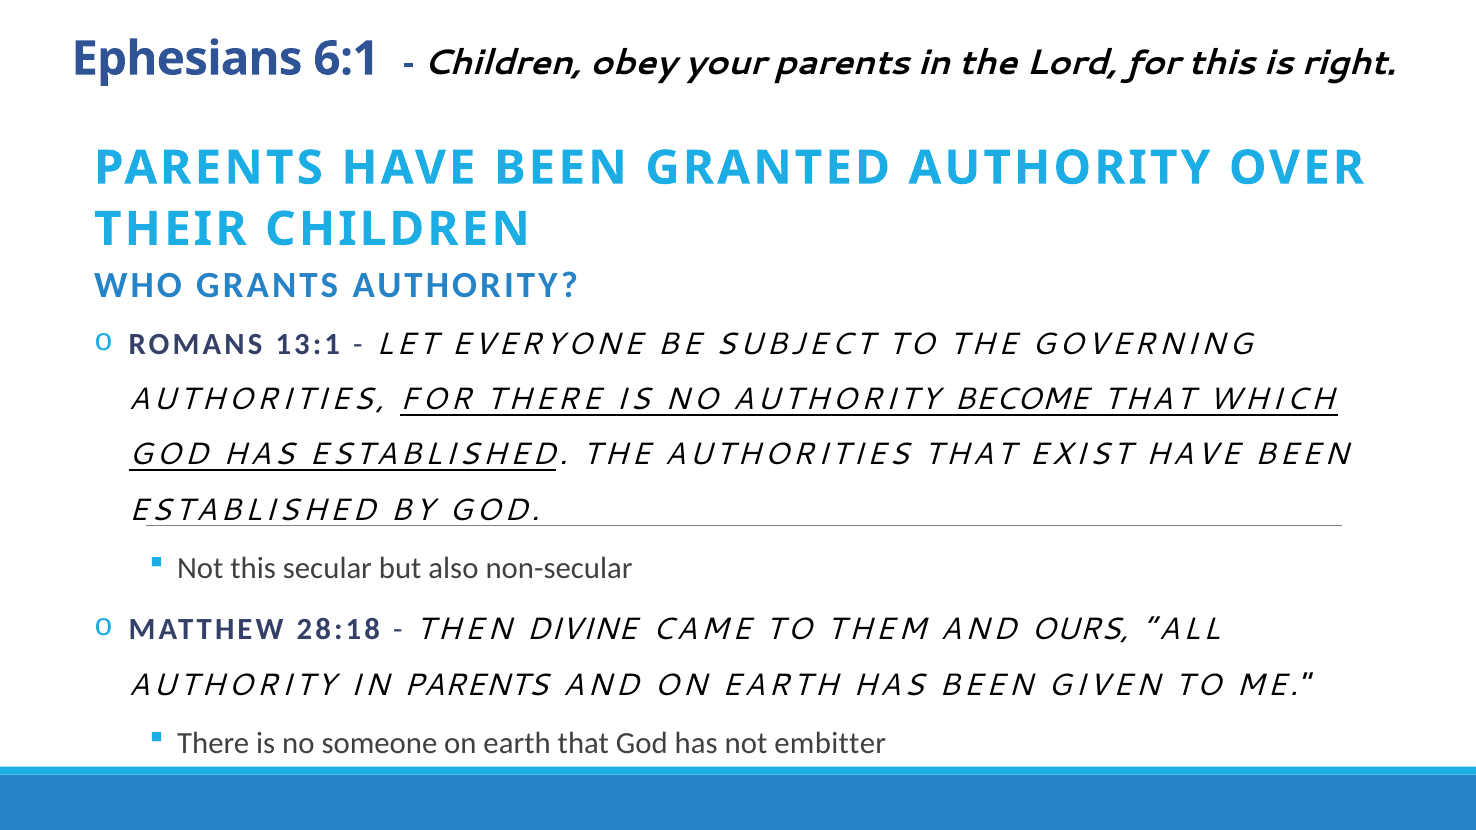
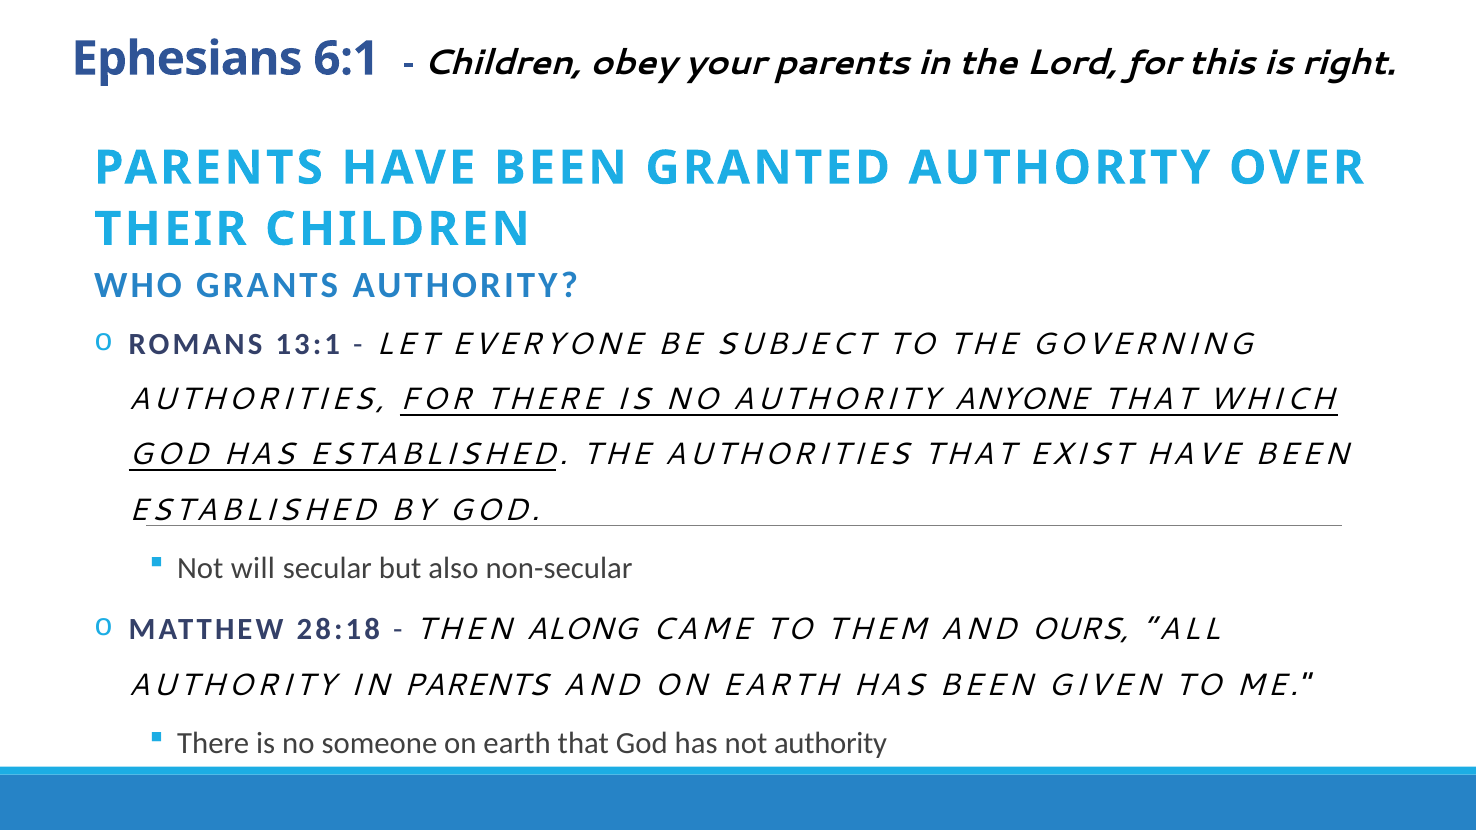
BECOME: BECOME -> ANYONE
Not this: this -> will
DIVINE: DIVINE -> ALONG
not embitter: embitter -> authority
